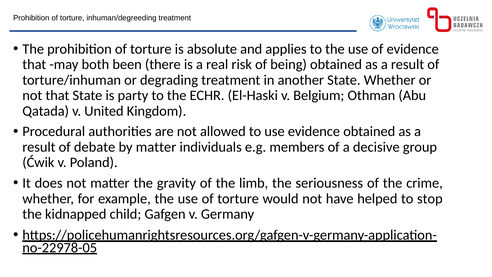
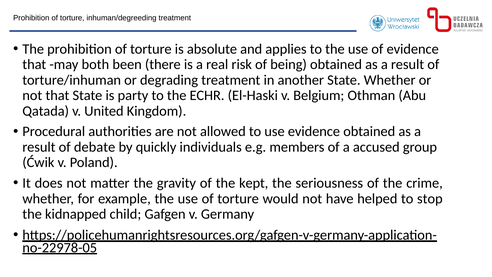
by matter: matter -> quickly
decisive: decisive -> accused
limb: limb -> kept
